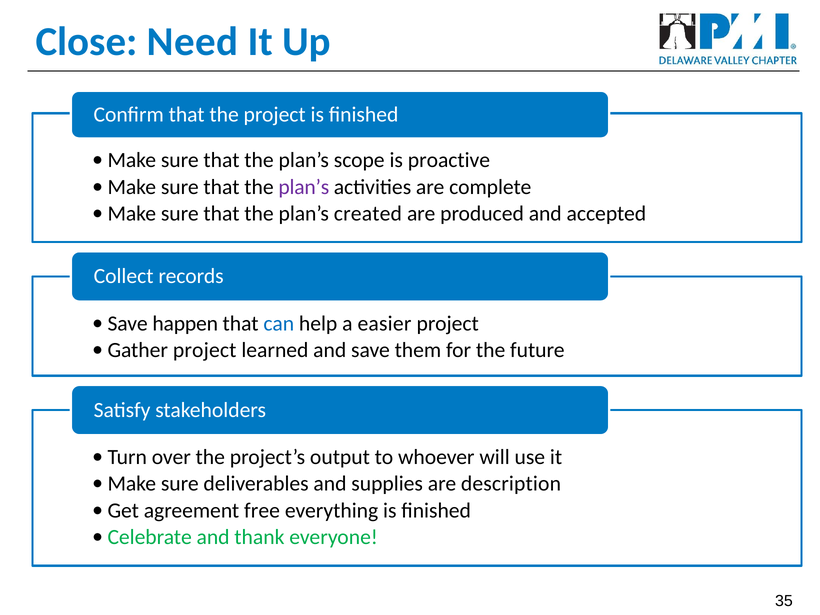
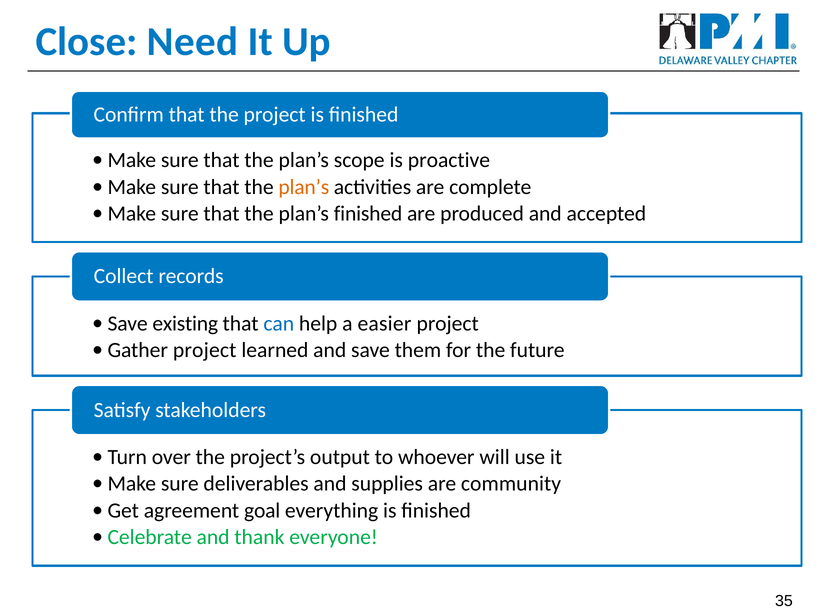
plan’s at (304, 187) colour: purple -> orange
plan’s created: created -> finished
happen: happen -> existing
description: description -> community
free: free -> goal
